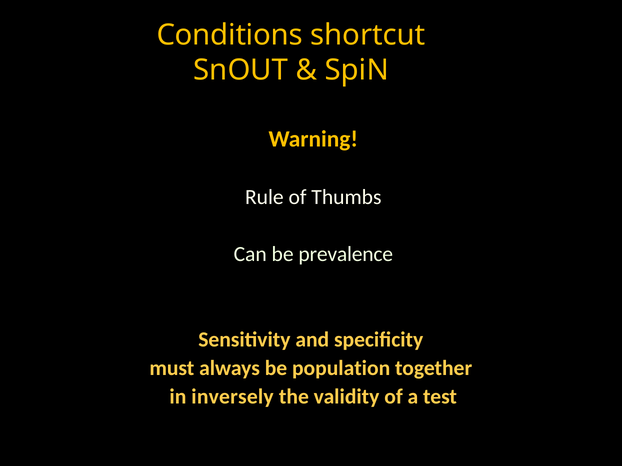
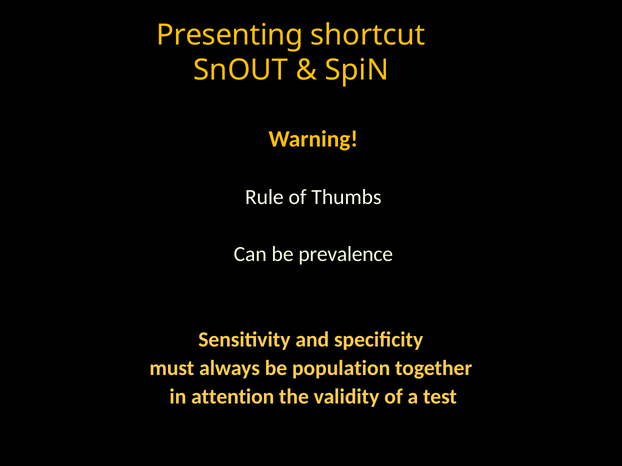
Conditions: Conditions -> Presenting
inversely: inversely -> attention
